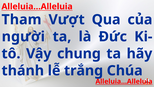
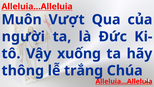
Tham: Tham -> Muôn
chung: chung -> xuống
thánh: thánh -> thông
